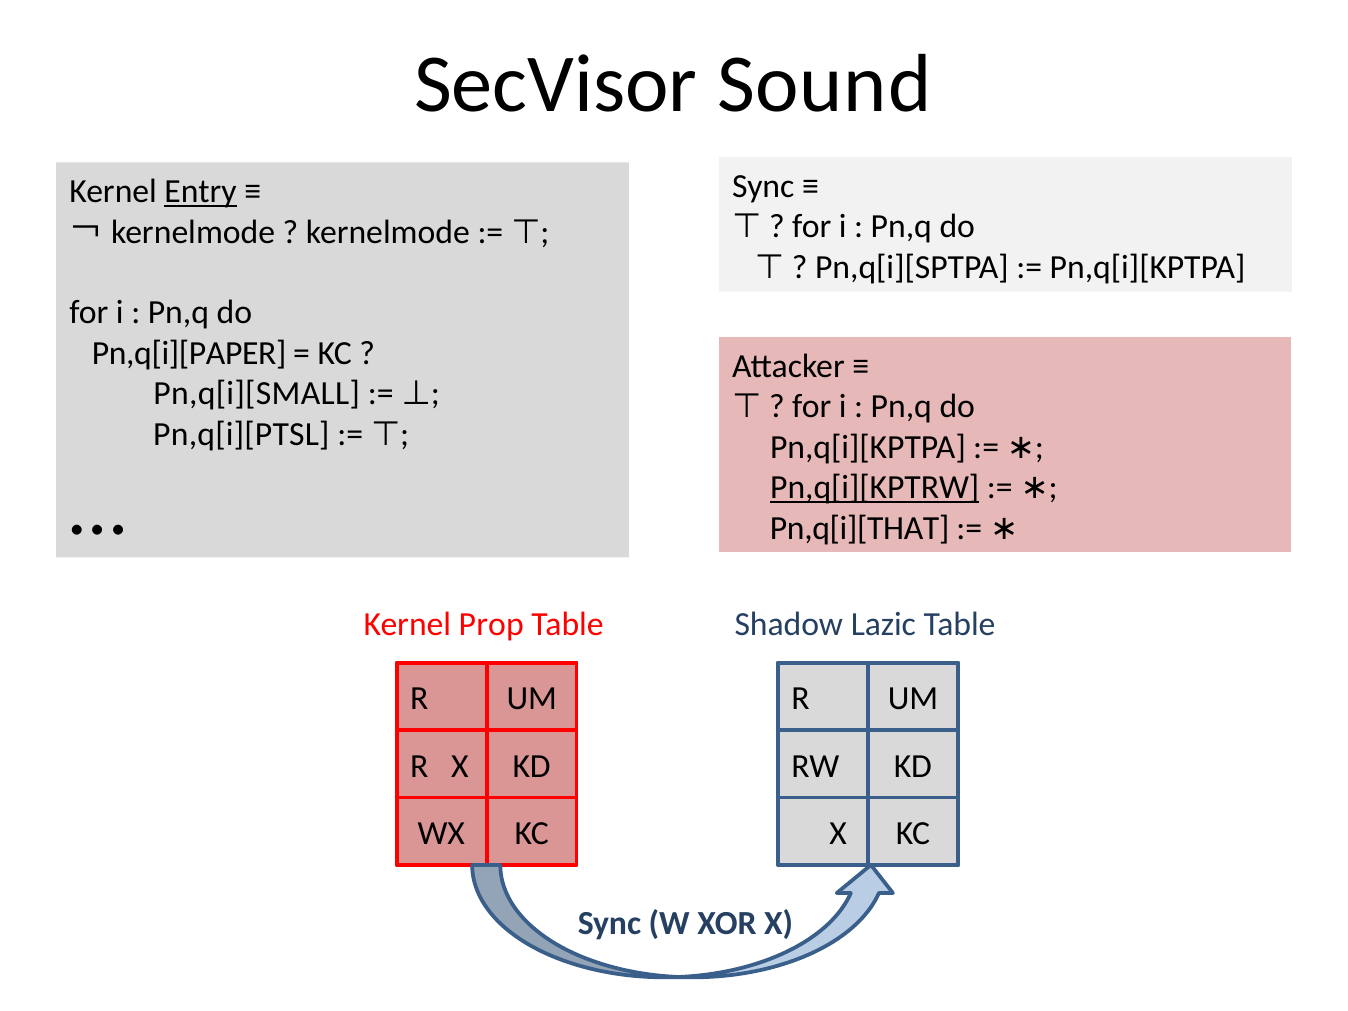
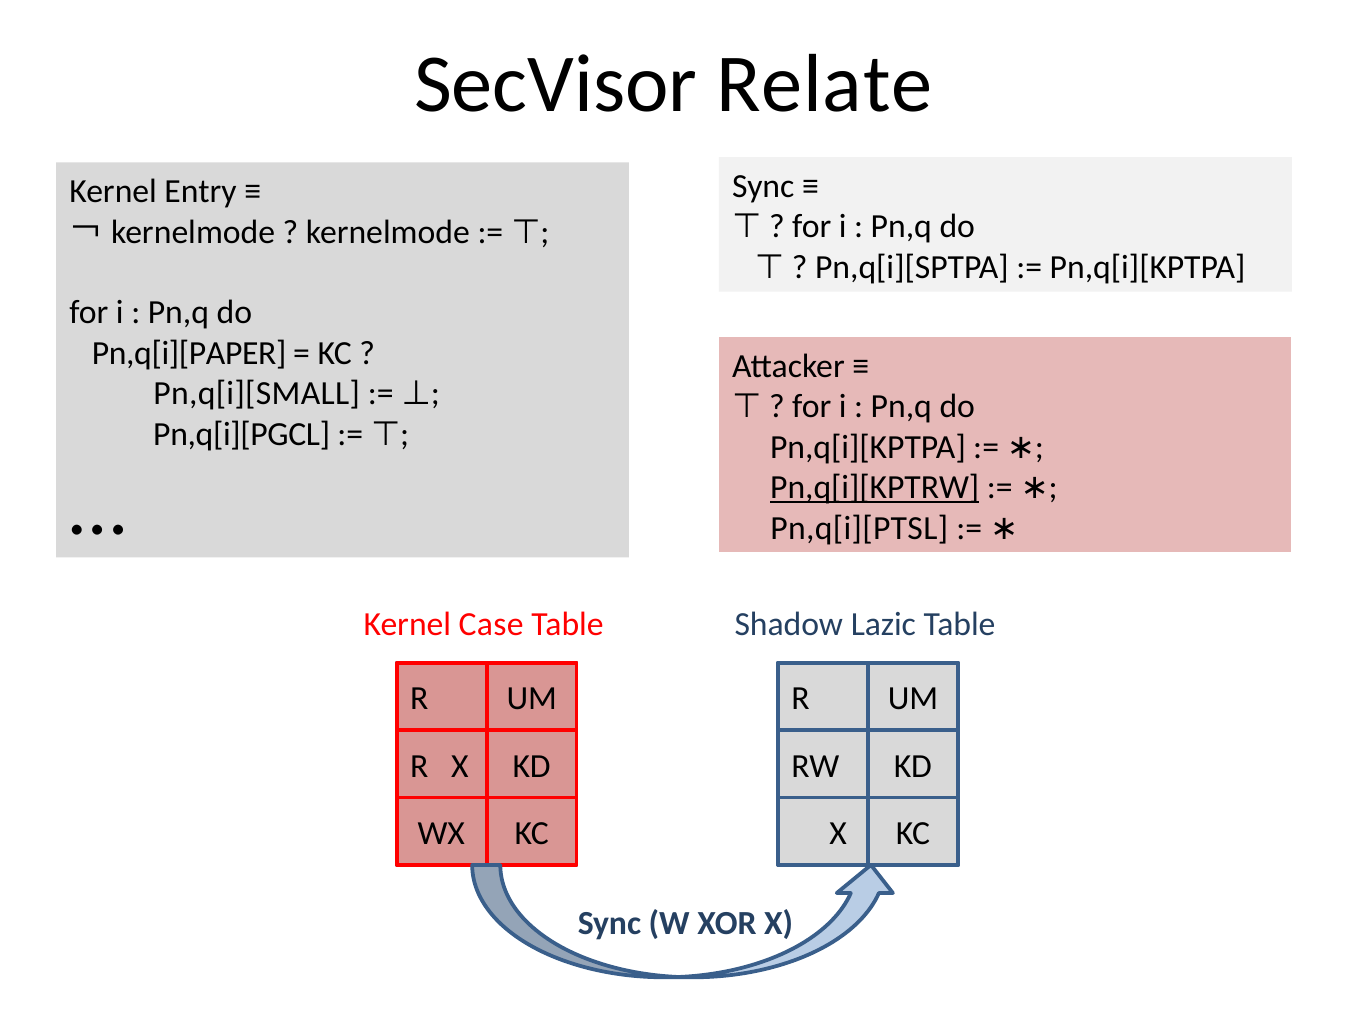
Sound: Sound -> Relate
Entry underline: present -> none
Pn,q[i][PTSL: Pn,q[i][PTSL -> Pn,q[i][PGCL
Pn,q[i][THAT: Pn,q[i][THAT -> Pn,q[i][PTSL
Prop: Prop -> Case
